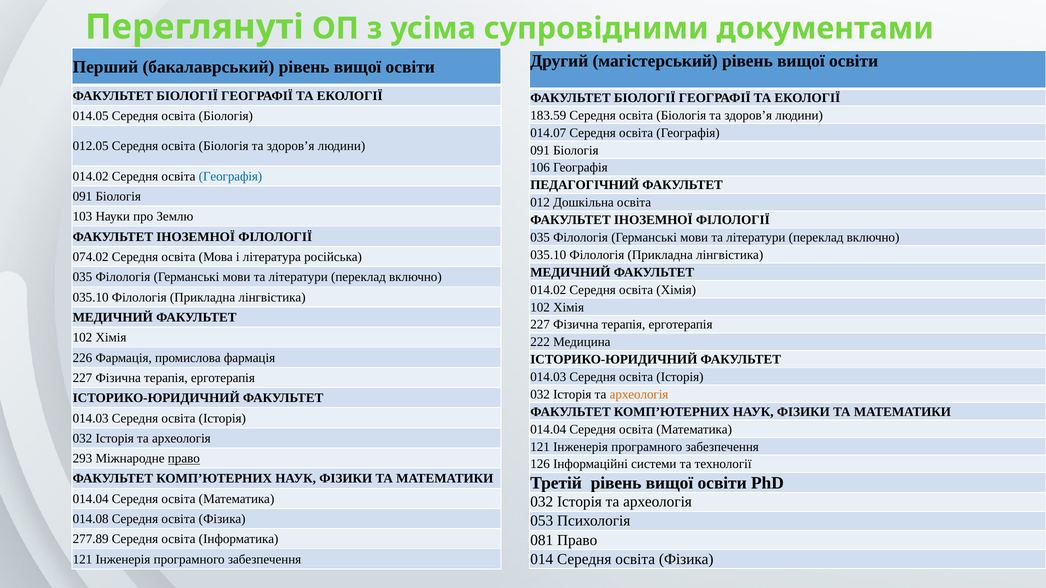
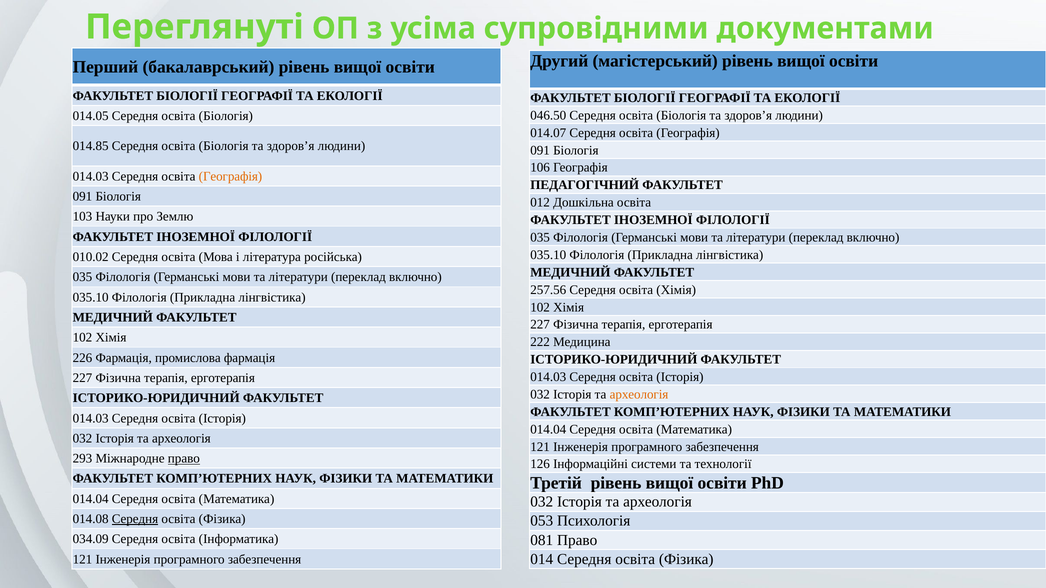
183.59: 183.59 -> 046.50
012.05: 012.05 -> 014.85
014.02 at (91, 176): 014.02 -> 014.03
Географія at (230, 176) colour: blue -> orange
074.02: 074.02 -> 010.02
014.02 at (548, 290): 014.02 -> 257.56
Середня at (135, 519) underline: none -> present
277.89: 277.89 -> 034.09
